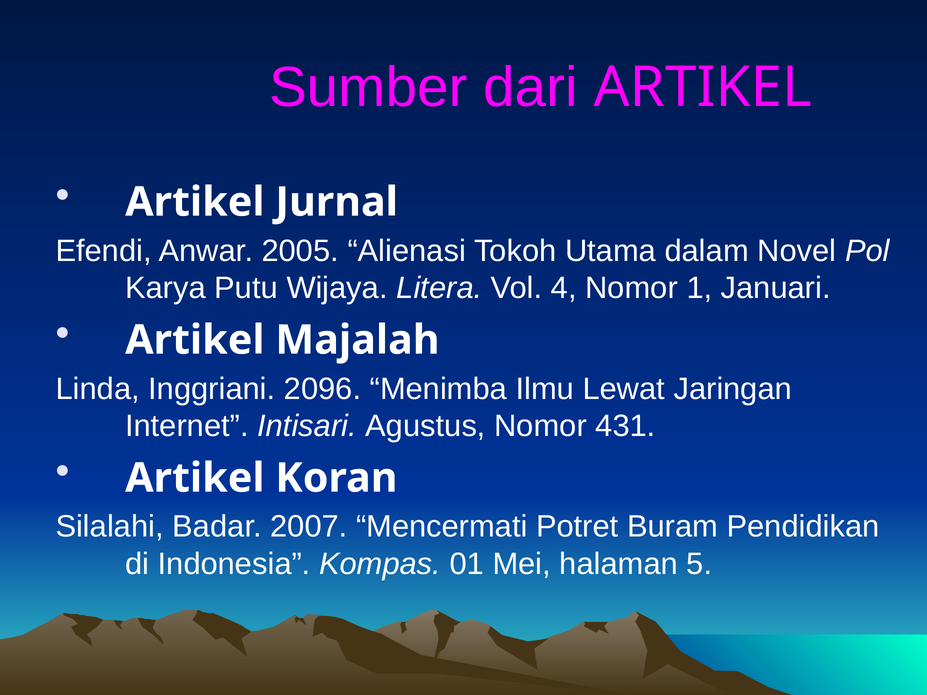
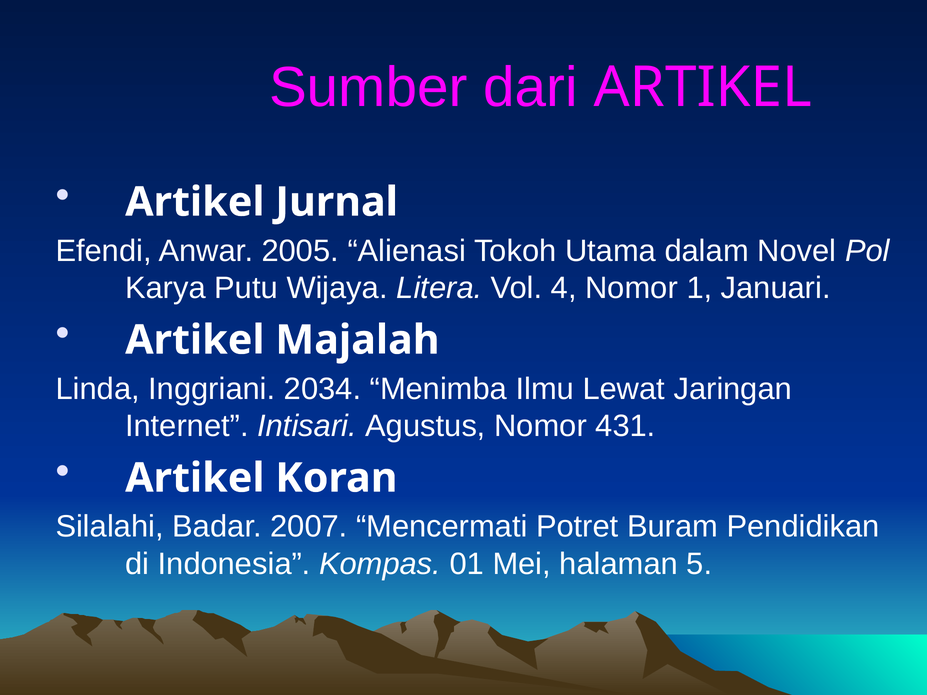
2096: 2096 -> 2034
